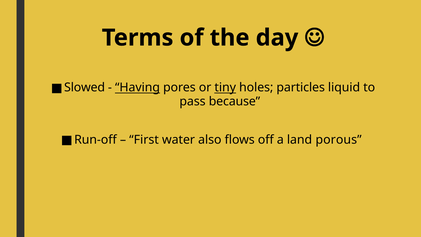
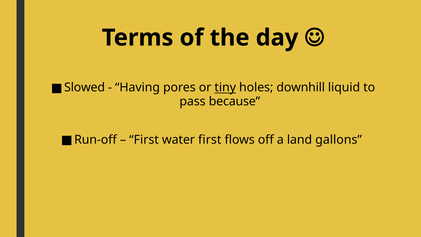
Having underline: present -> none
particles: particles -> downhill
water also: also -> first
porous: porous -> gallons
